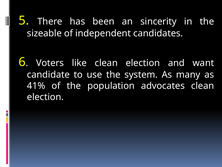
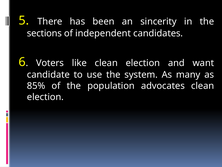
sizeable: sizeable -> sections
41%: 41% -> 85%
